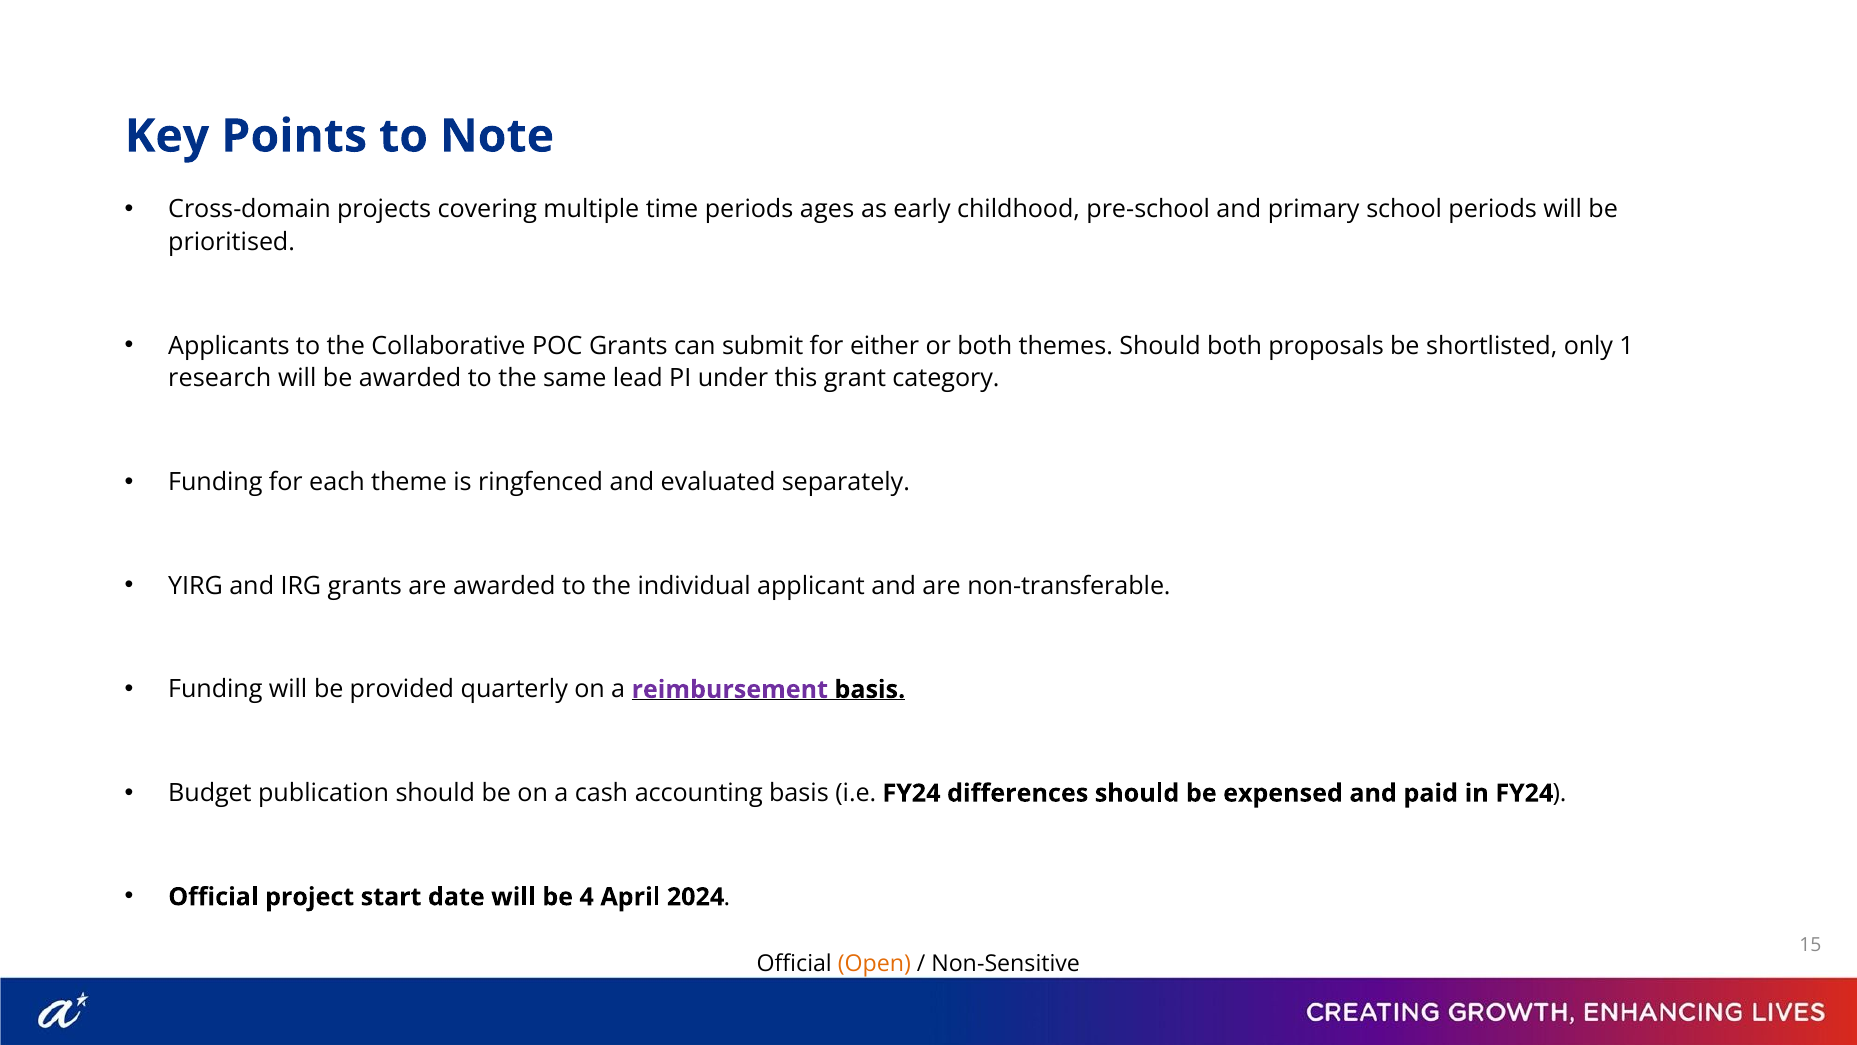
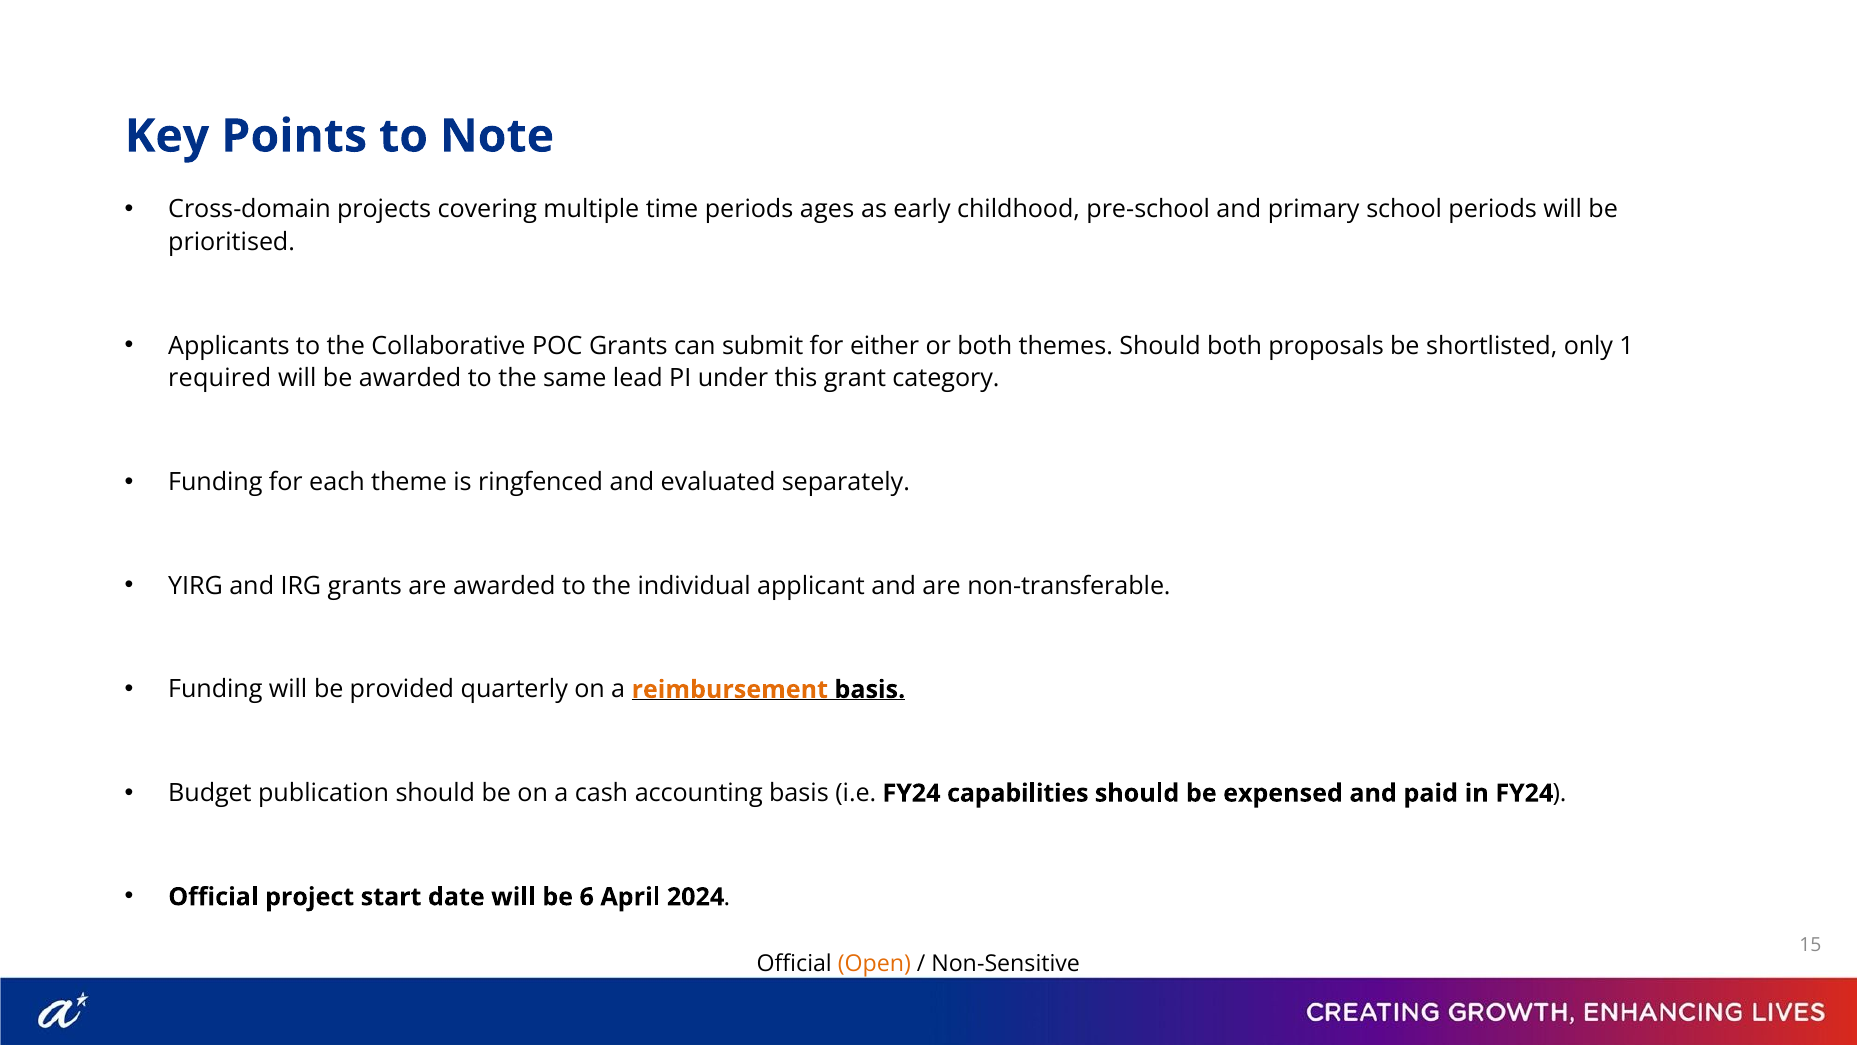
research: research -> required
reimbursement colour: purple -> orange
differences: differences -> capabilities
4: 4 -> 6
